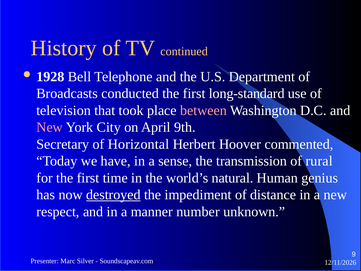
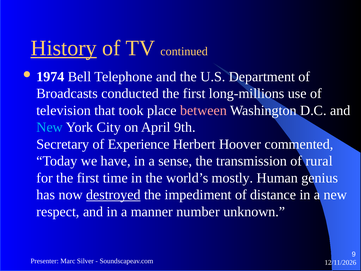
History underline: none -> present
1928: 1928 -> 1974
long-standard: long-standard -> long-millions
New at (50, 127) colour: pink -> light blue
Horizontal: Horizontal -> Experience
natural: natural -> mostly
